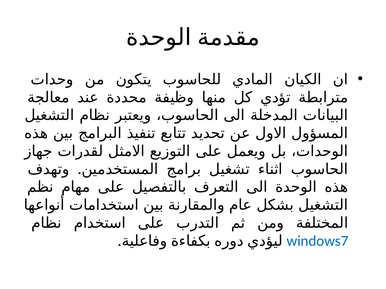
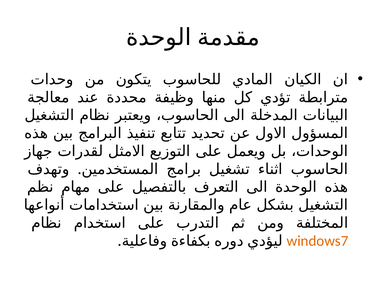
windows7 colour: blue -> orange
